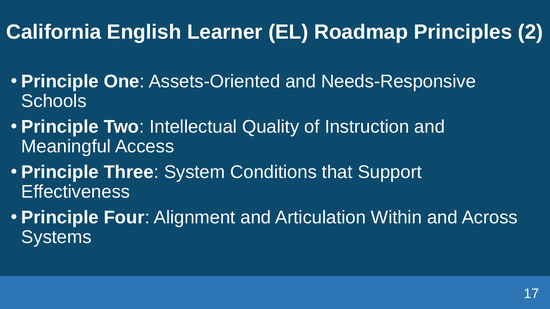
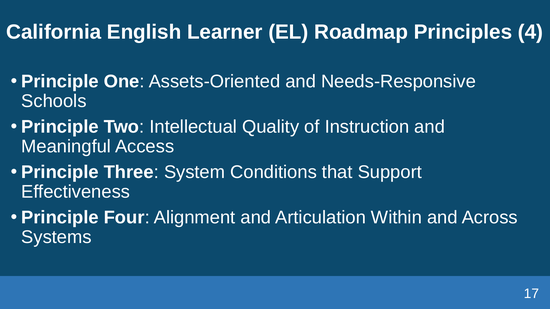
2: 2 -> 4
